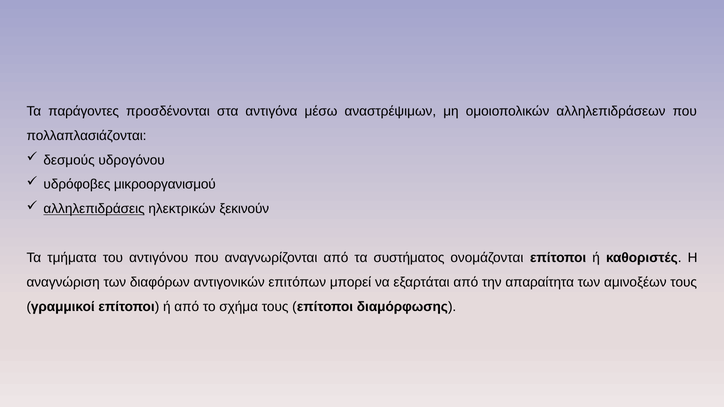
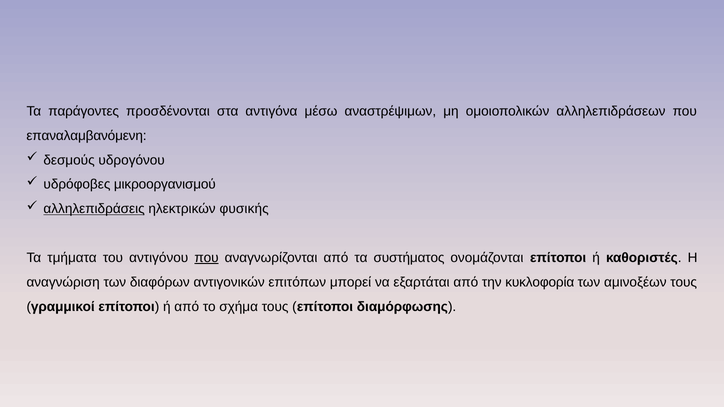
πολλαπλασιάζονται: πολλαπλασιάζονται -> επαναλαμβανόμενη
ξεκινούν: ξεκινούν -> φυσικής
που at (207, 258) underline: none -> present
απαραίτητα: απαραίτητα -> κυκλοφορία
